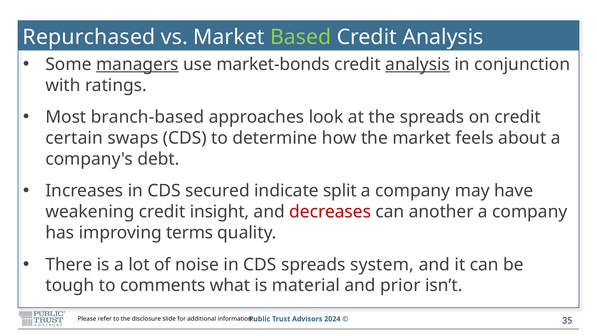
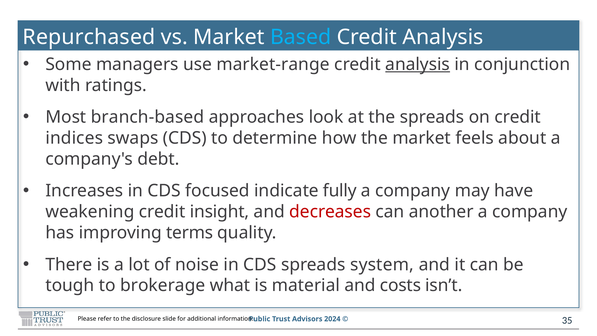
Based colour: light green -> light blue
managers underline: present -> none
market-bonds: market-bonds -> market-range
certain: certain -> indices
secured: secured -> focused
split: split -> fully
comments: comments -> brokerage
prior: prior -> costs
